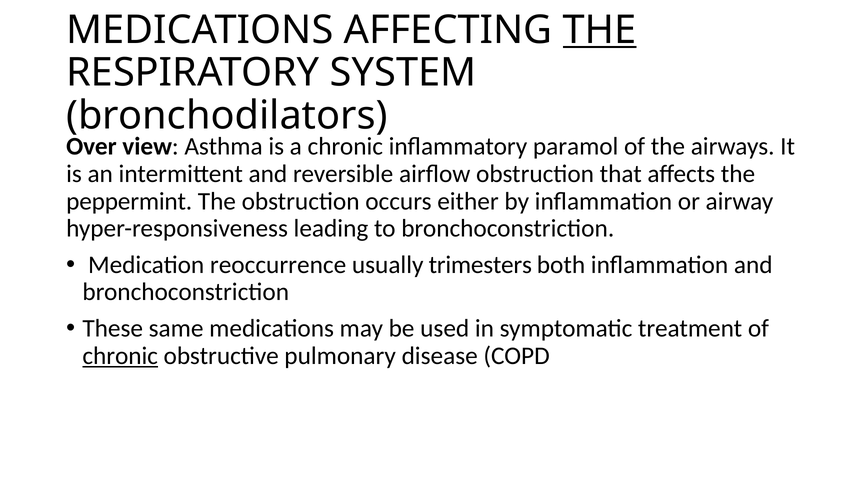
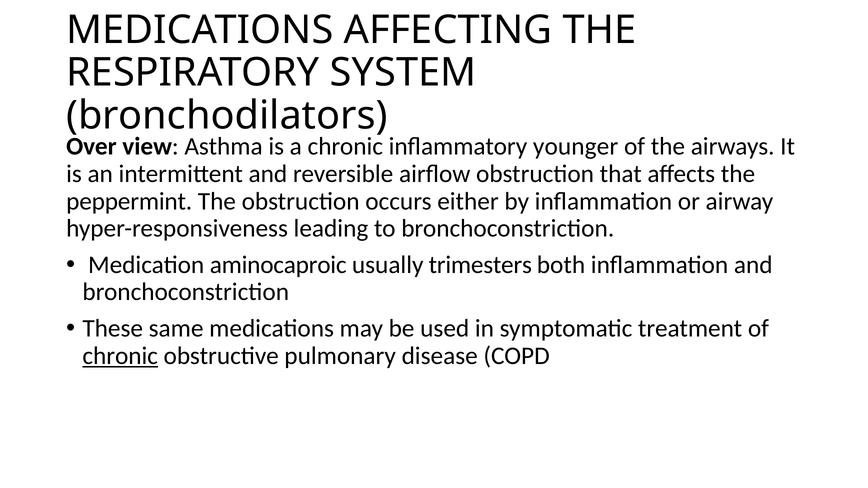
THE at (600, 30) underline: present -> none
paramol: paramol -> younger
reoccurrence: reoccurrence -> aminocaproic
